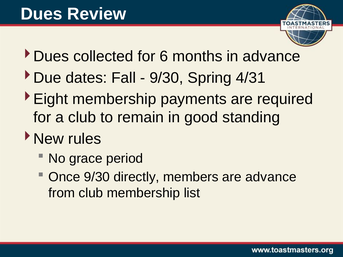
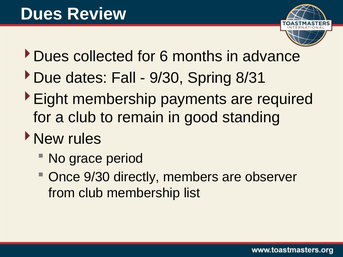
4/31: 4/31 -> 8/31
are advance: advance -> observer
